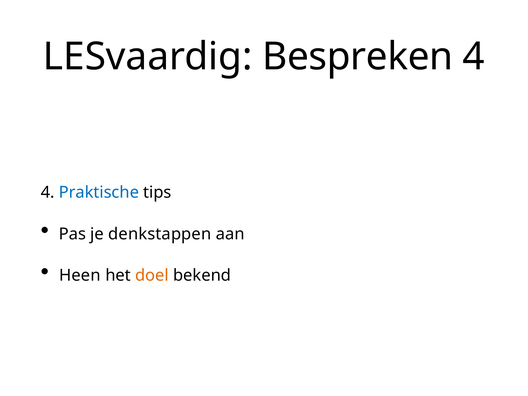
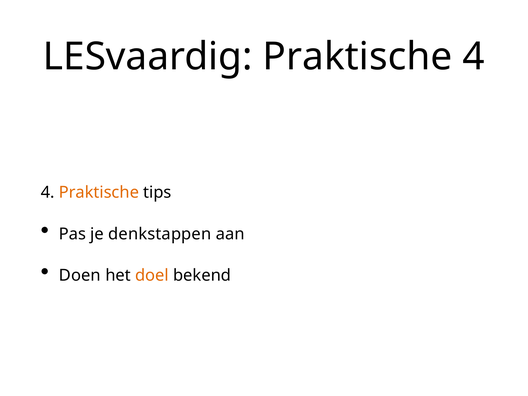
LESvaardig Bespreken: Bespreken -> Praktische
Praktische at (99, 192) colour: blue -> orange
Heen: Heen -> Doen
